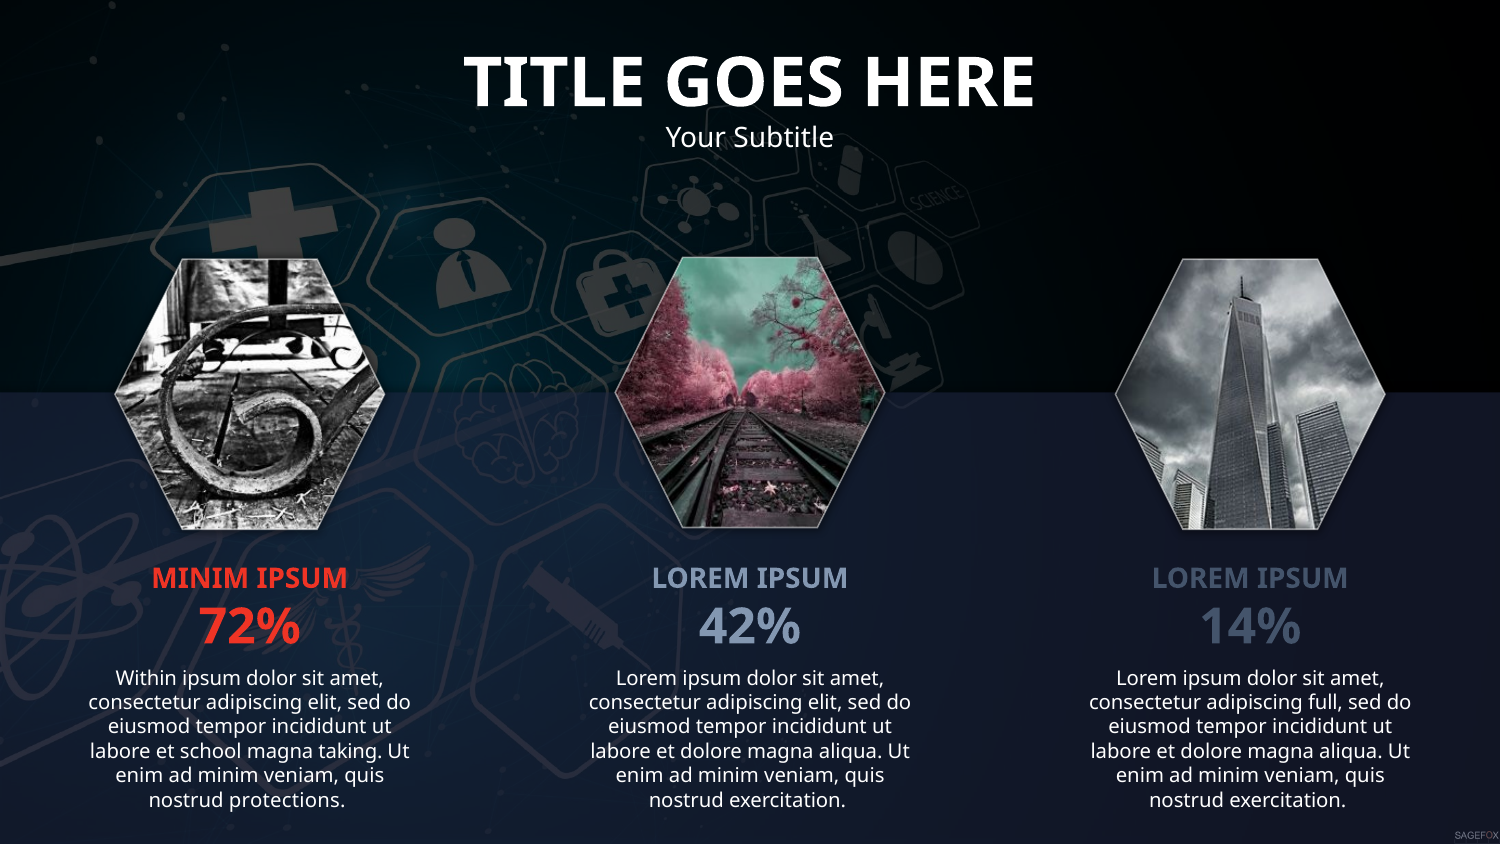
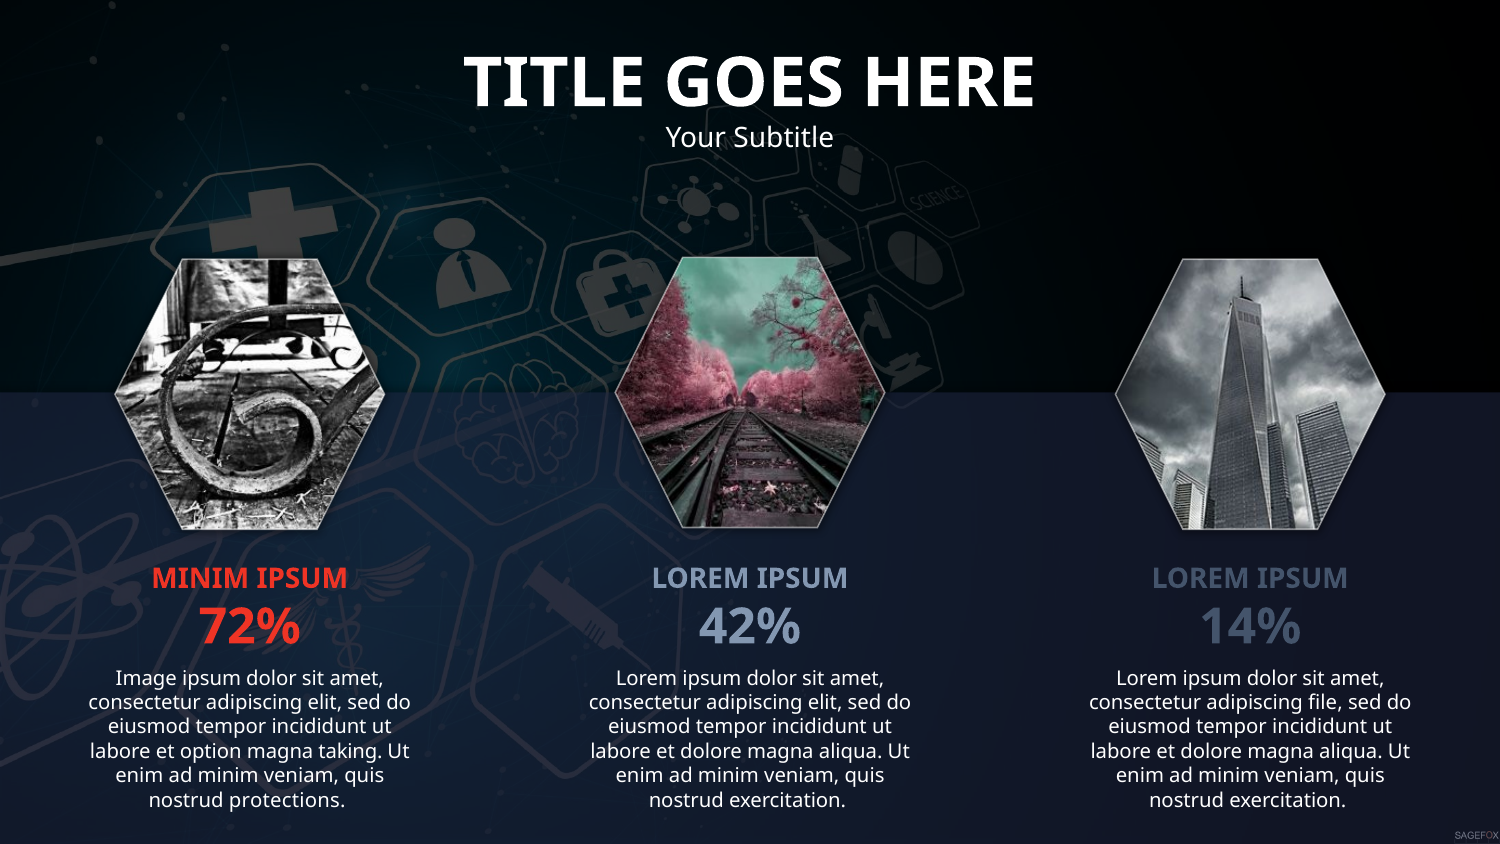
Within: Within -> Image
full: full -> file
school: school -> option
